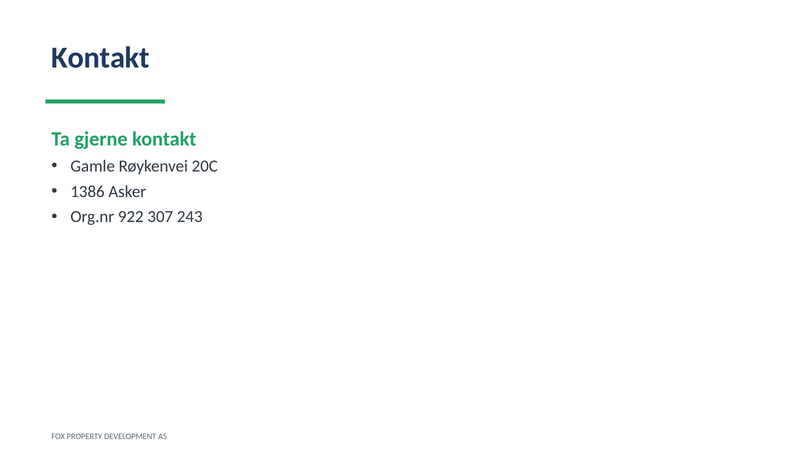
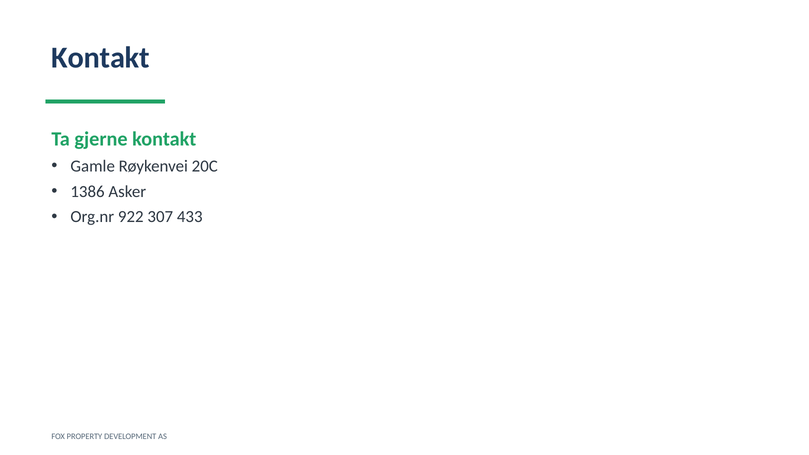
243: 243 -> 433
